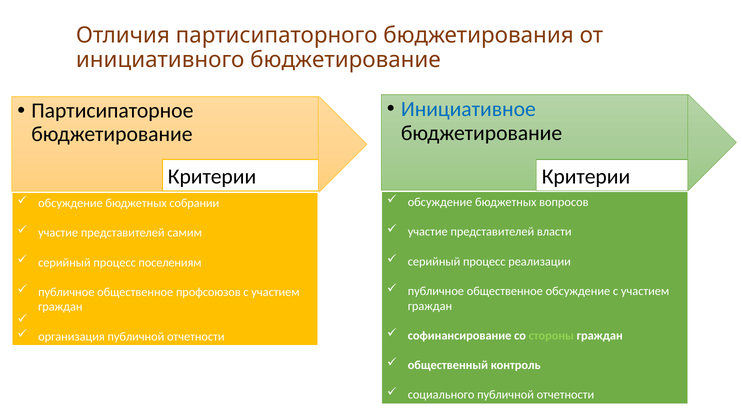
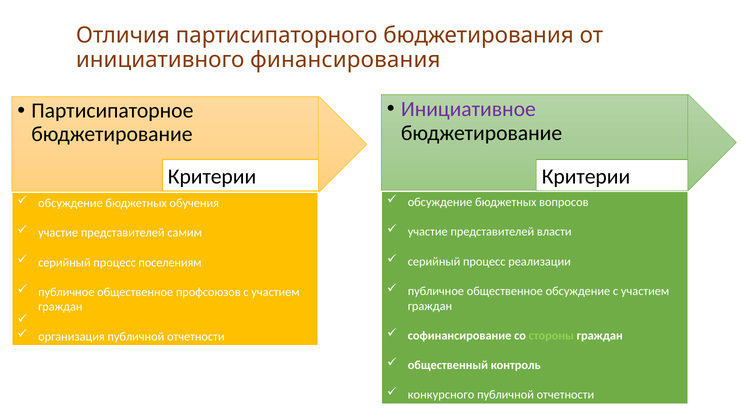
инициативного бюджетирование: бюджетирование -> финансирования
Инициативное colour: blue -> purple
собрании: собрании -> обучения
социального: социального -> конкурсного
